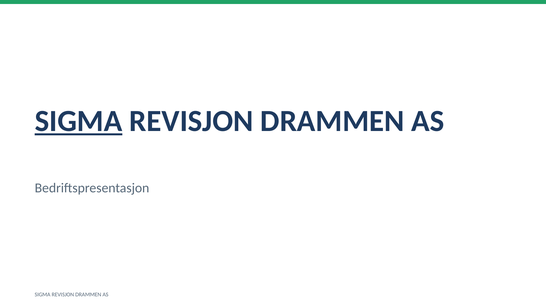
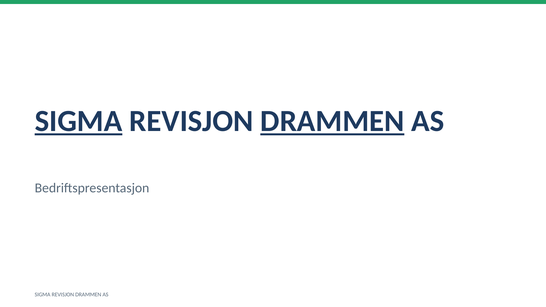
DRAMMEN at (332, 121) underline: none -> present
